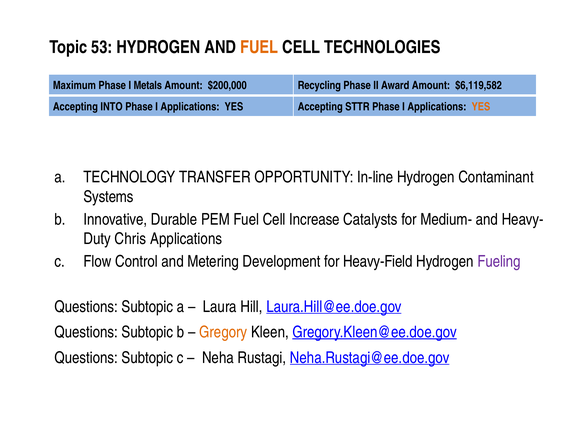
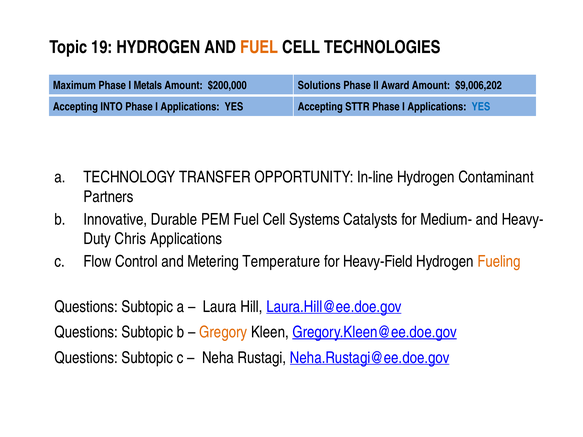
53: 53 -> 19
Recycling: Recycling -> Solutions
$6,119,582: $6,119,582 -> $9,006,202
YES at (481, 107) colour: orange -> blue
Systems: Systems -> Partners
Increase: Increase -> Systems
Development: Development -> Temperature
Fueling colour: purple -> orange
